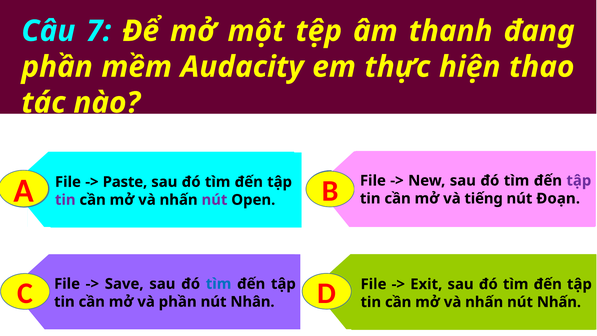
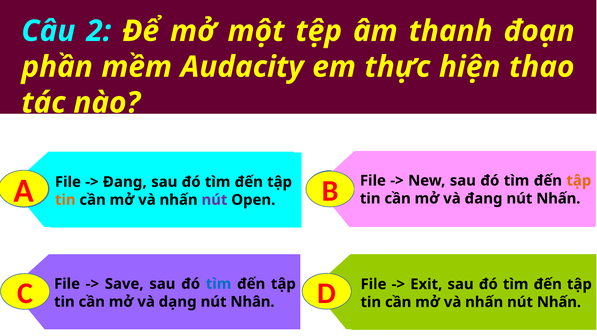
7: 7 -> 2
đang: đang -> đoạn
tập at (579, 180) colour: purple -> orange
Paste at (125, 182): Paste -> Đang
và tiếng: tiếng -> đang
Đoạn at (558, 198): Đoạn -> Nhấn
tin at (65, 200) colour: purple -> orange
và phần: phần -> dạng
